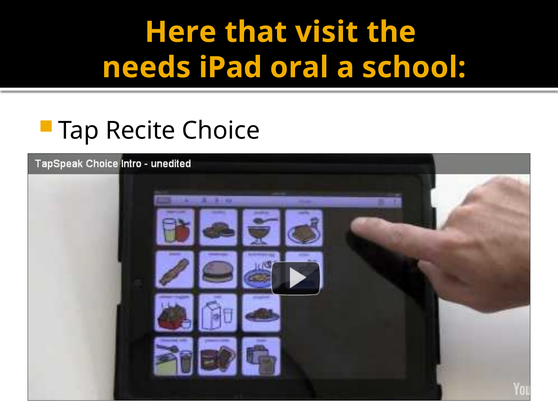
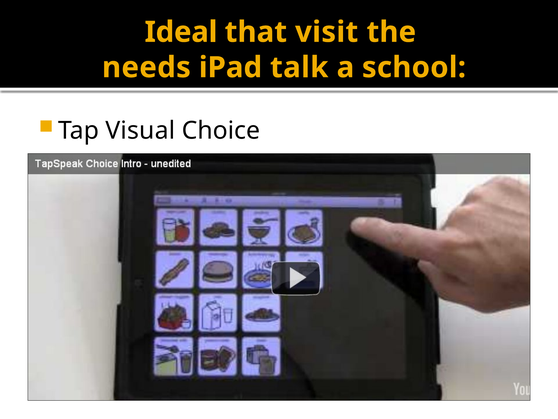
Here: Here -> Ideal
oral: oral -> talk
Recite: Recite -> Visual
